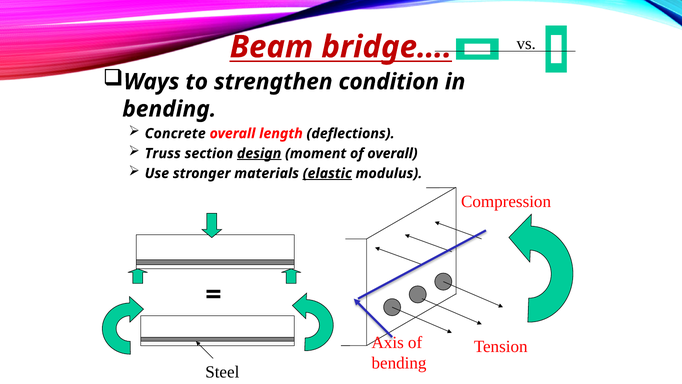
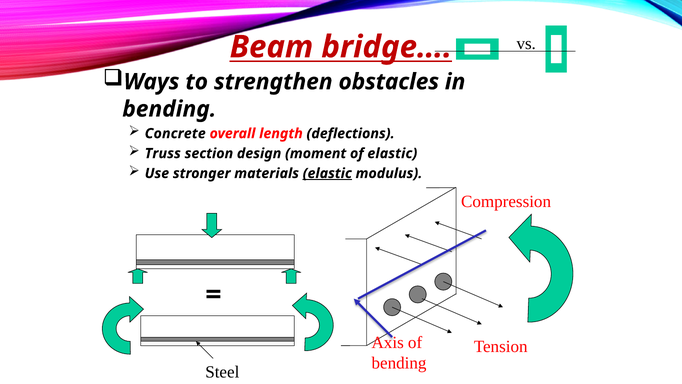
condition: condition -> obstacles
design underline: present -> none
of overall: overall -> elastic
